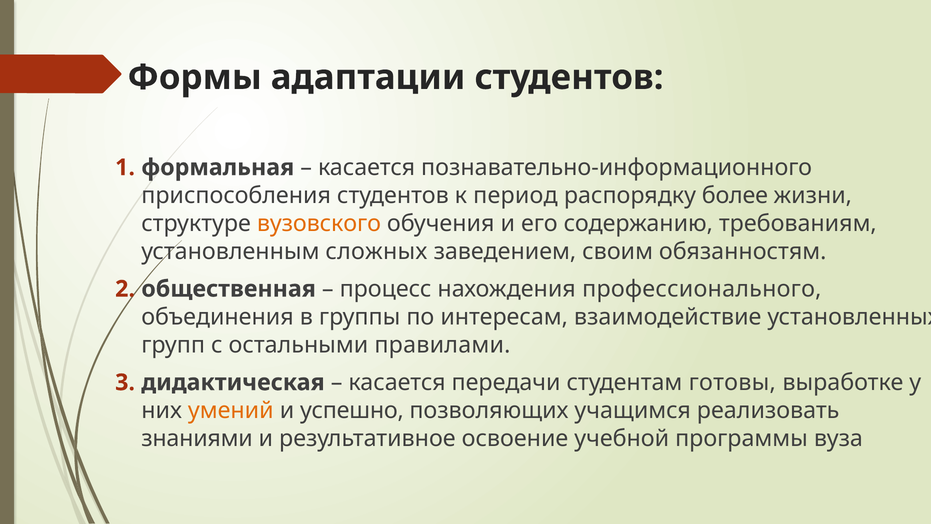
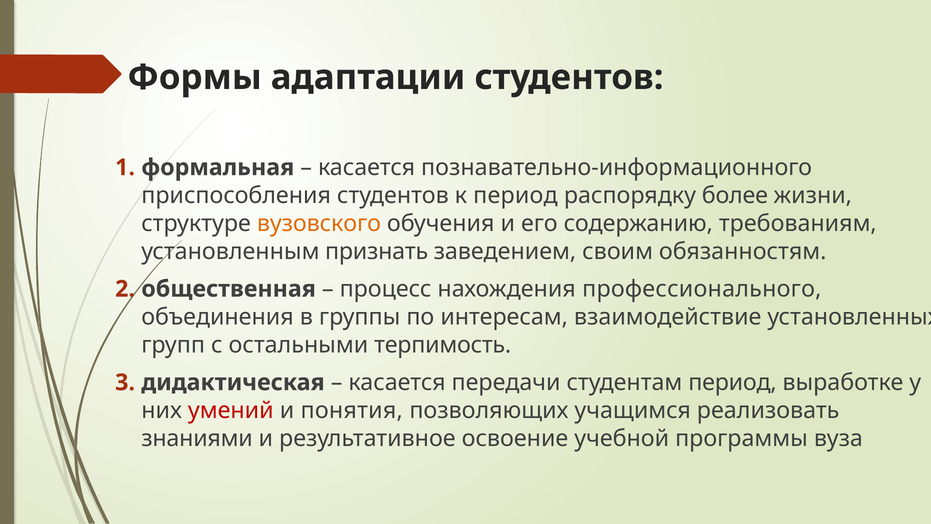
сложных: сложных -> признать
правилами: правилами -> терпимость
студентам готовы: готовы -> период
умений colour: orange -> red
успешно: успешно -> понятия
